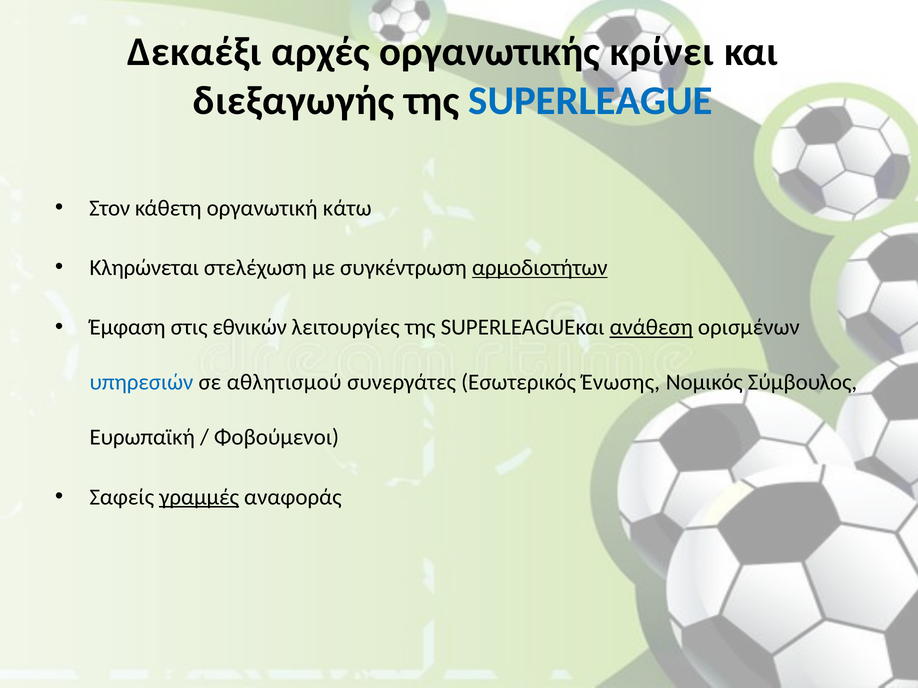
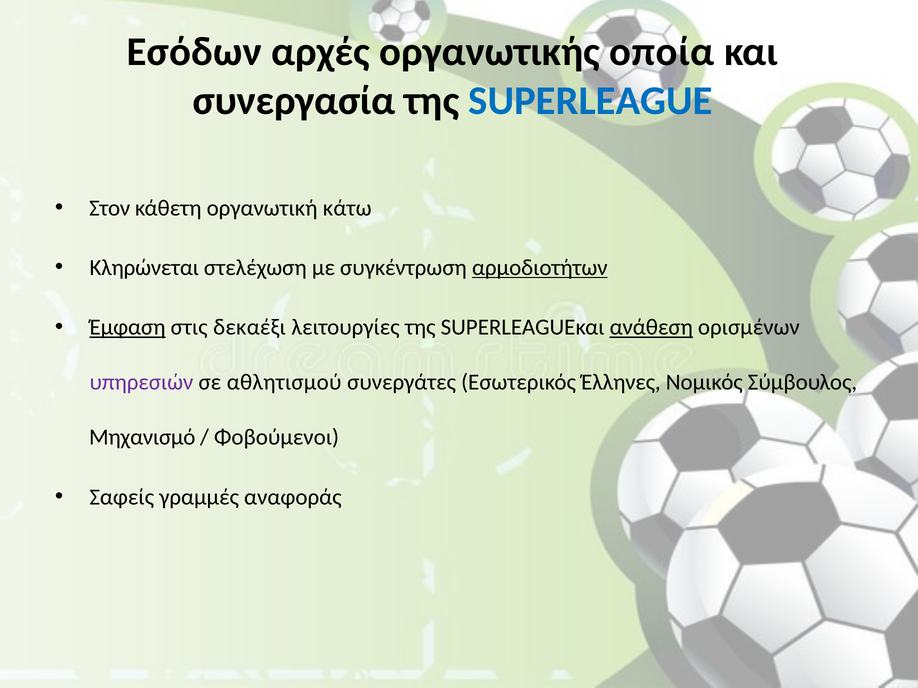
Δεκαέξι: Δεκαέξι -> Εσόδων
κρίνει: κρίνει -> οποία
διεξαγωγής: διεξαγωγής -> συνεργασία
Έµφαση underline: none -> present
εθνικών: εθνικών -> δεκαέξι
υπηρεσιών colour: blue -> purple
Ένωσης: Ένωσης -> Έλληνες
Ευρωπαϊκή: Ευρωπαϊκή -> Μηχανισμό
γραµµές underline: present -> none
